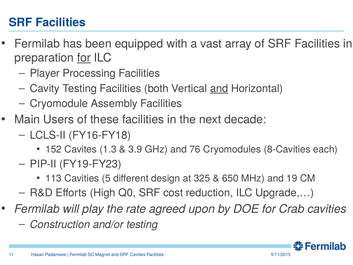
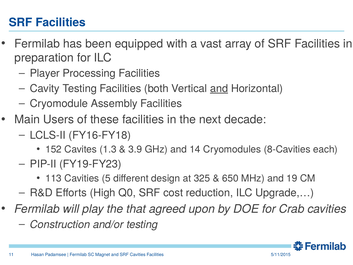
for at (84, 58) underline: present -> none
76: 76 -> 14
rate: rate -> that
